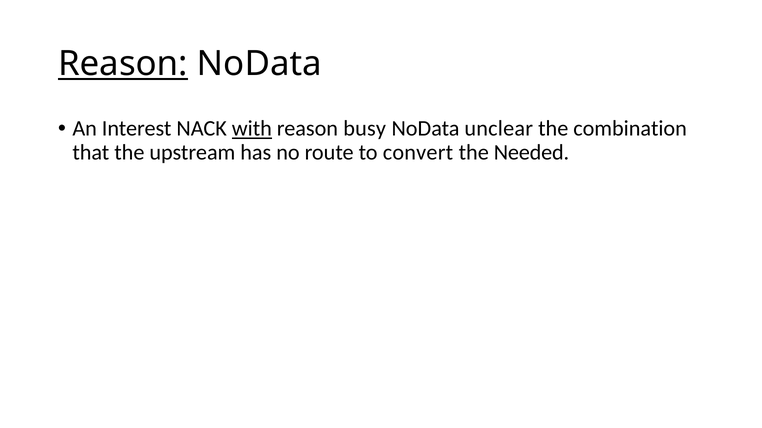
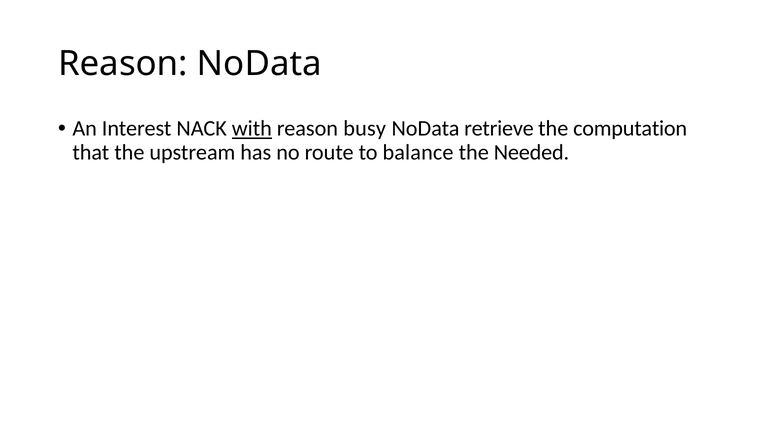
Reason at (123, 64) underline: present -> none
unclear: unclear -> retrieve
combination: combination -> computation
convert: convert -> balance
